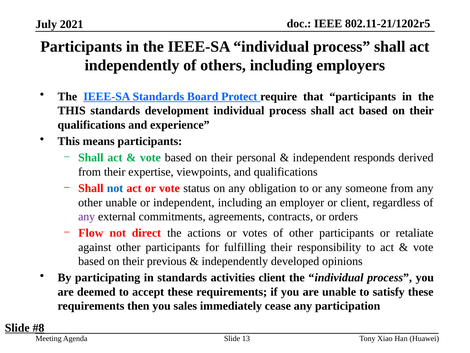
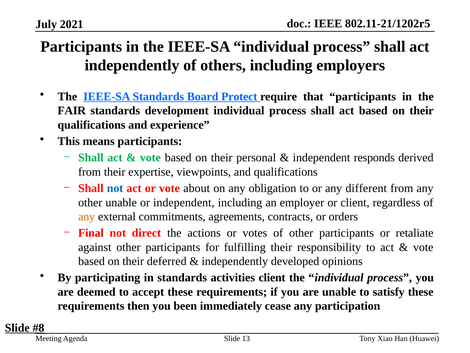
THIS at (72, 111): THIS -> FAIR
status: status -> about
someone: someone -> different
any at (87, 216) colour: purple -> orange
Flow: Flow -> Final
previous: previous -> deferred
sales: sales -> been
